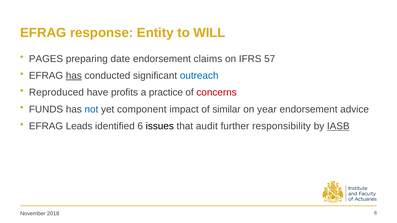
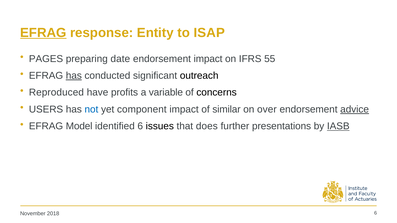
EFRAG at (43, 33) underline: none -> present
WILL: WILL -> ISAP
endorsement claims: claims -> impact
57: 57 -> 55
outreach colour: blue -> black
practice: practice -> variable
concerns colour: red -> black
FUNDS: FUNDS -> USERS
year: year -> over
advice underline: none -> present
Leads: Leads -> Model
audit: audit -> does
responsibility: responsibility -> presentations
